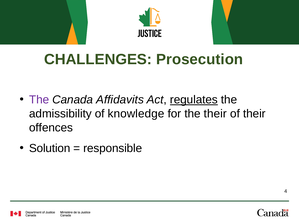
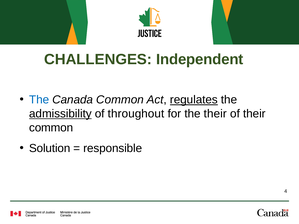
Prosecution: Prosecution -> Independent
The at (39, 100) colour: purple -> blue
Canada Affidavits: Affidavits -> Common
admissibility underline: none -> present
knowledge: knowledge -> throughout
offences at (51, 128): offences -> common
